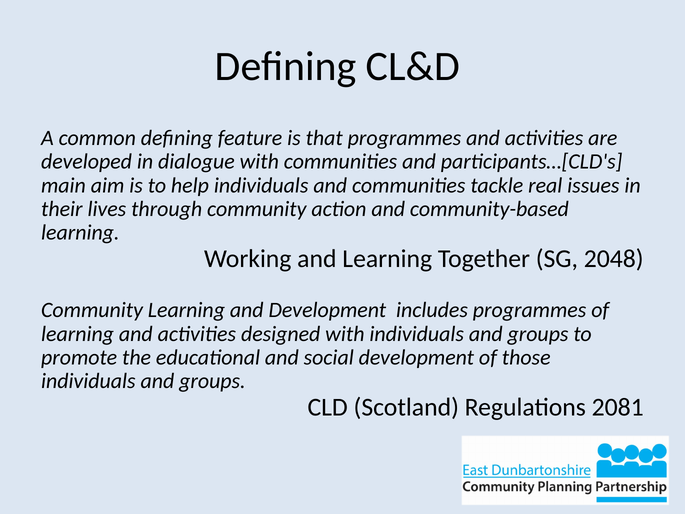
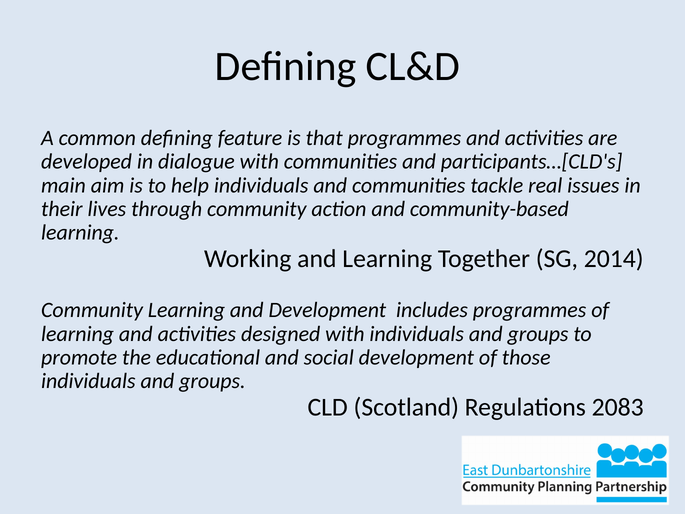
2048: 2048 -> 2014
2081: 2081 -> 2083
